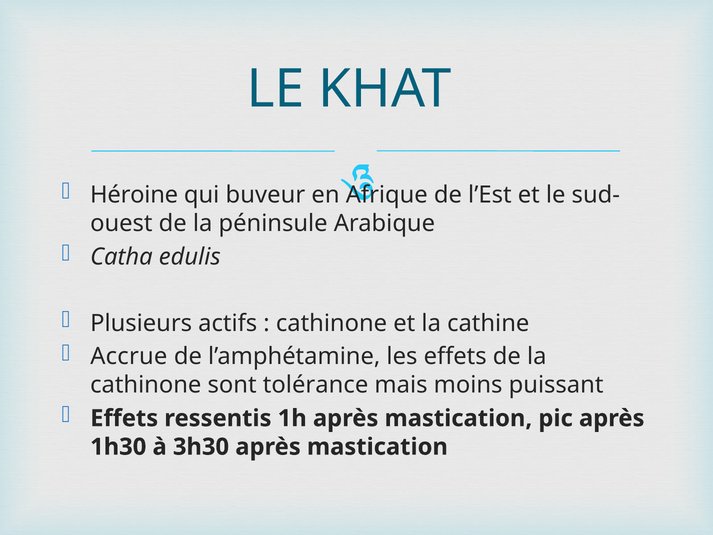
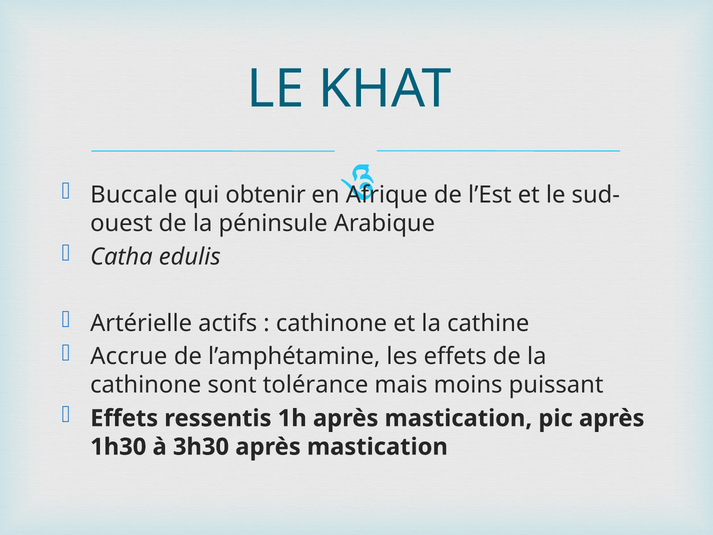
Héroine: Héroine -> Buccale
buveur: buveur -> obtenir
Plusieurs: Plusieurs -> Artérielle
